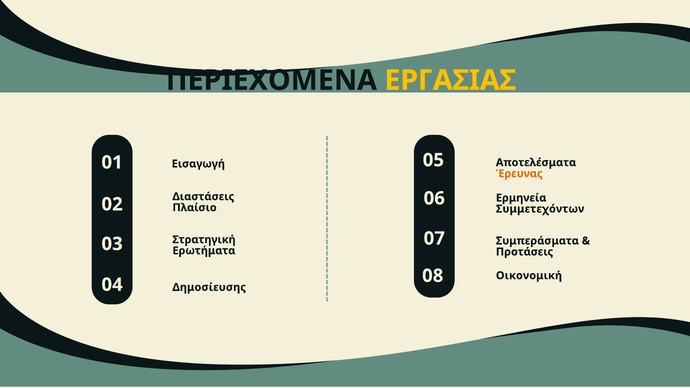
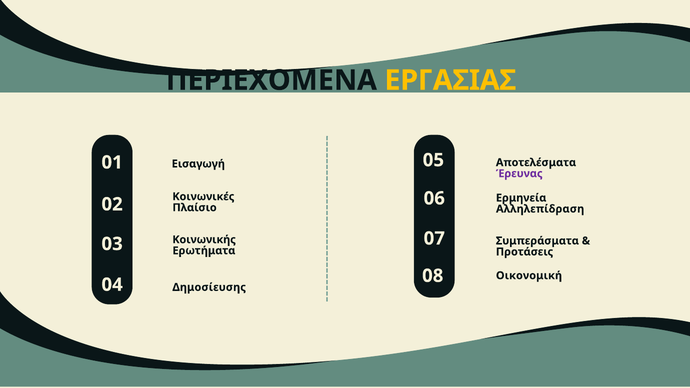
Έρευνας colour: orange -> purple
Διαστάσεις: Διαστάσεις -> Κοινωνικές
Συμμετεχόντων: Συμμετεχόντων -> Αλληλεπίδραση
Στρατηγική: Στρατηγική -> Κοινωνικής
